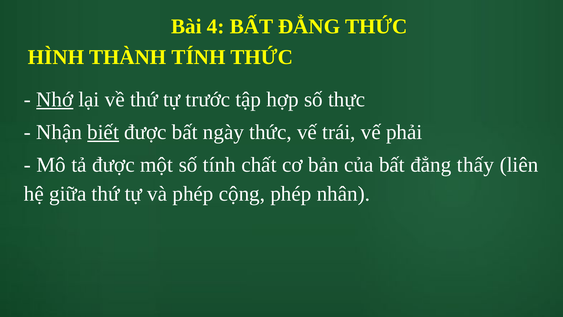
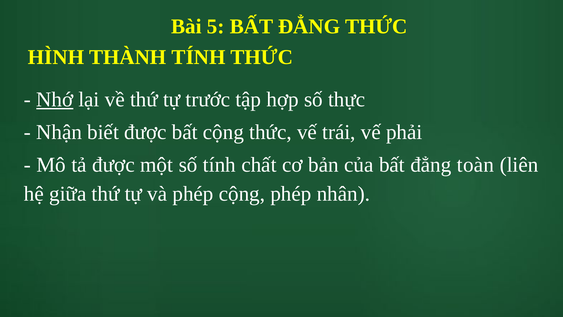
4: 4 -> 5
biết underline: present -> none
bất ngày: ngày -> cộng
thấy: thấy -> toàn
